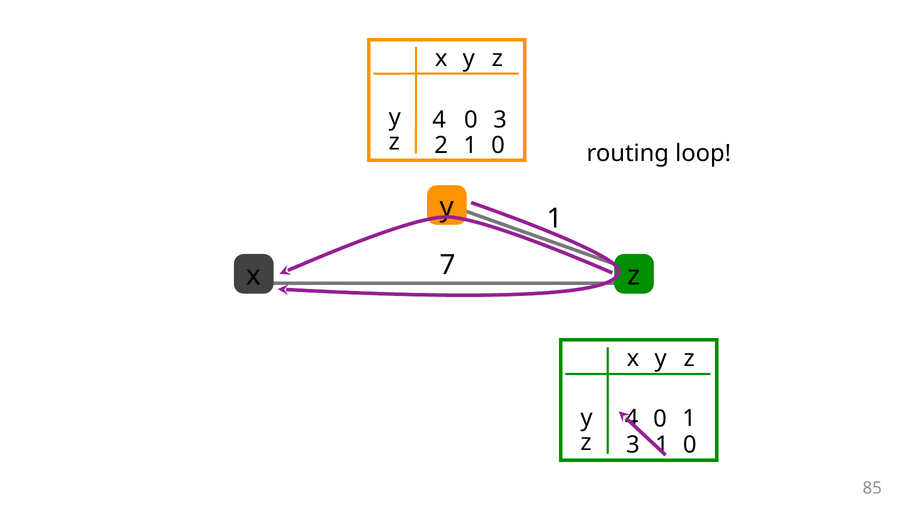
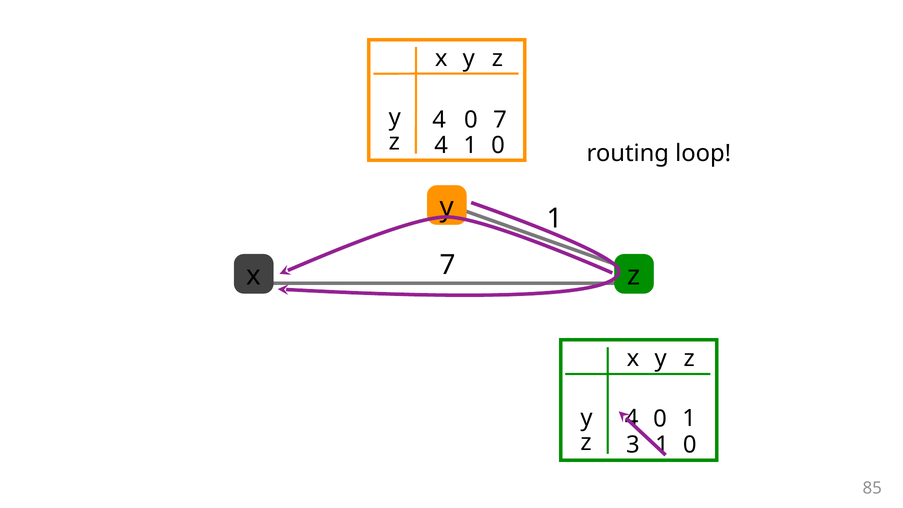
0 3: 3 -> 7
z 2: 2 -> 4
